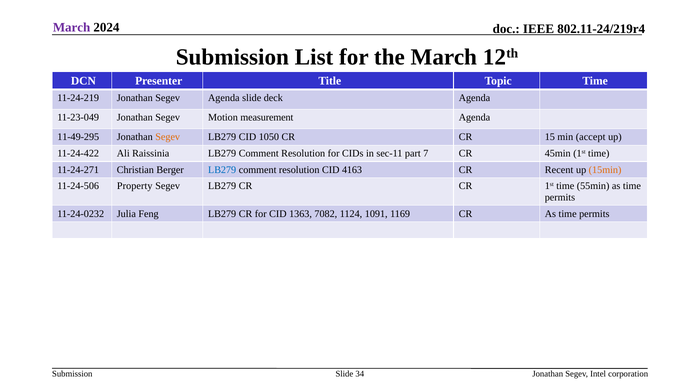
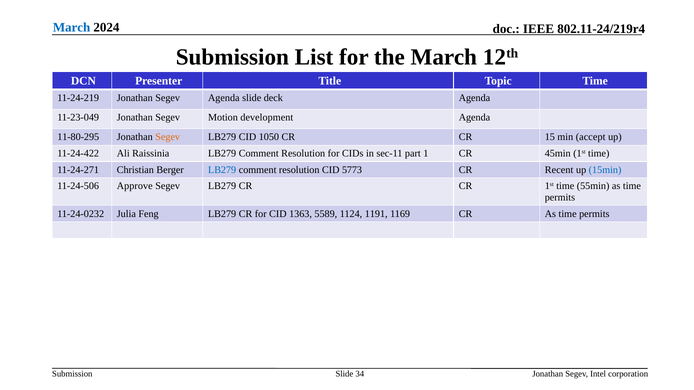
March at (72, 28) colour: purple -> blue
measurement: measurement -> development
11-49-295: 11-49-295 -> 11-80-295
7: 7 -> 1
4163: 4163 -> 5773
15min colour: orange -> blue
Property: Property -> Approve
7082: 7082 -> 5589
1091: 1091 -> 1191
